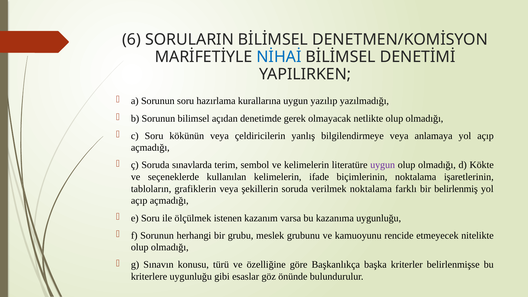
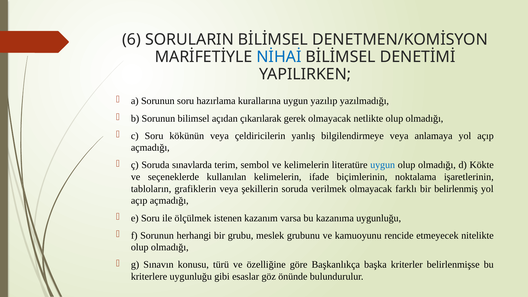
denetimde: denetimde -> çıkarılarak
uygun at (383, 165) colour: purple -> blue
verilmek noktalama: noktalama -> olmayacak
